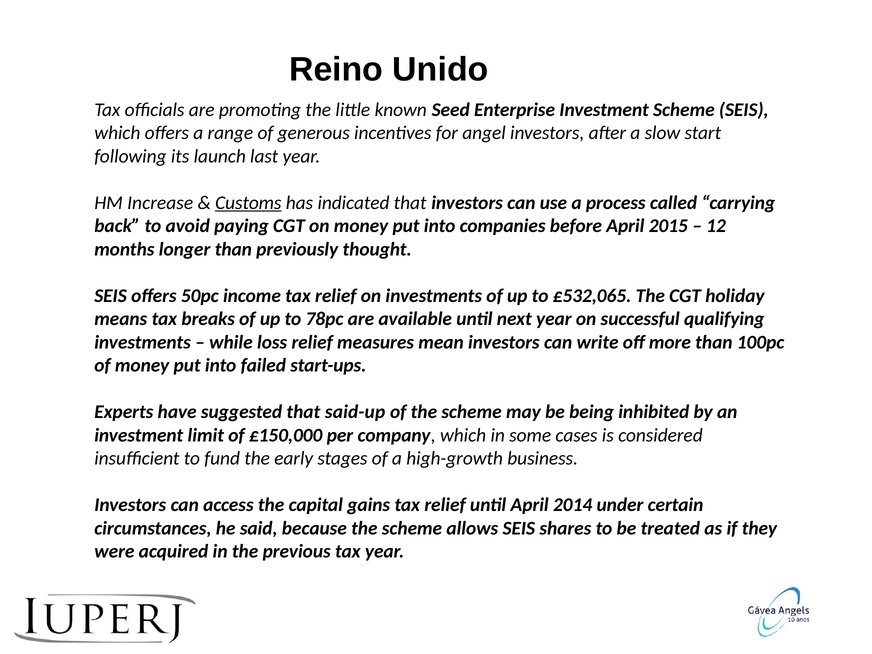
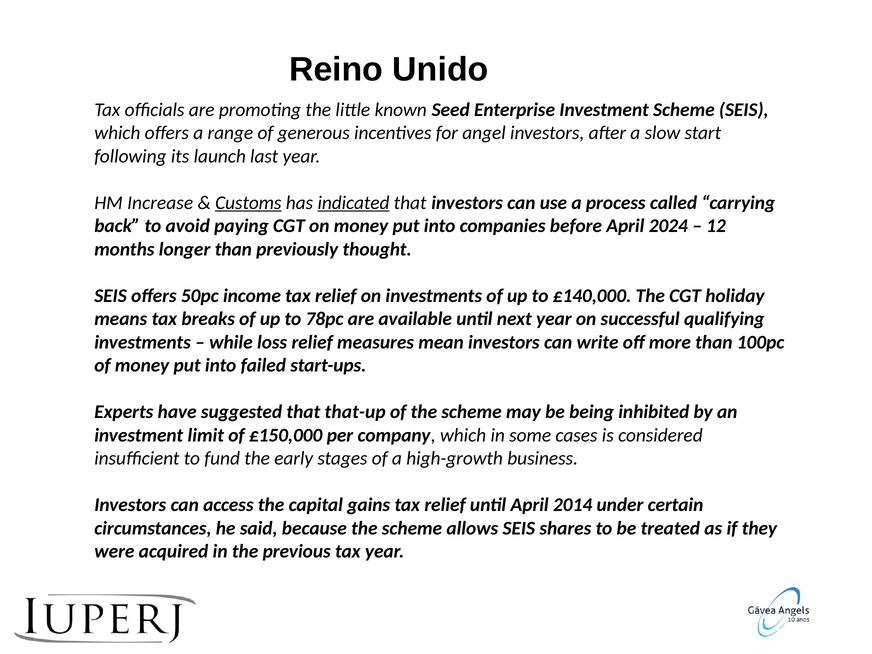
indicated underline: none -> present
2015: 2015 -> 2024
£532,065: £532,065 -> £140,000
said-up: said-up -> that-up
